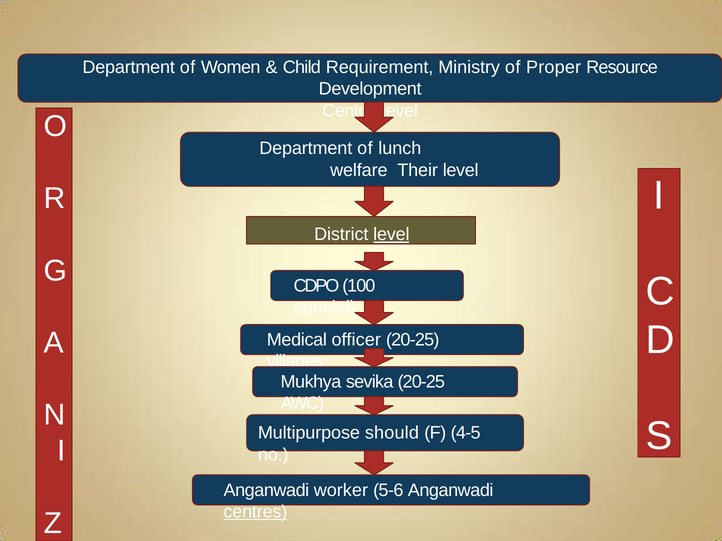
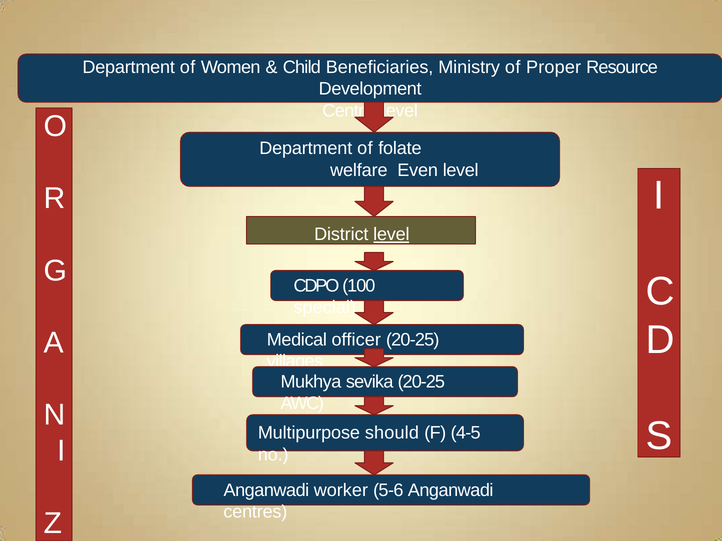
Requirement: Requirement -> Beneficiaries
lunch: lunch -> folate
Their: Their -> Even
centres underline: present -> none
